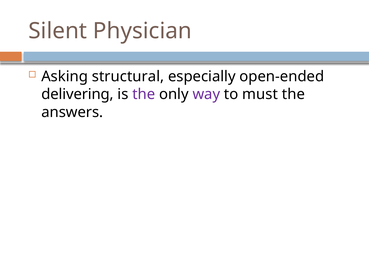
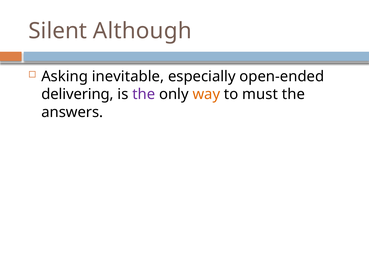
Physician: Physician -> Although
structural: structural -> inevitable
way colour: purple -> orange
